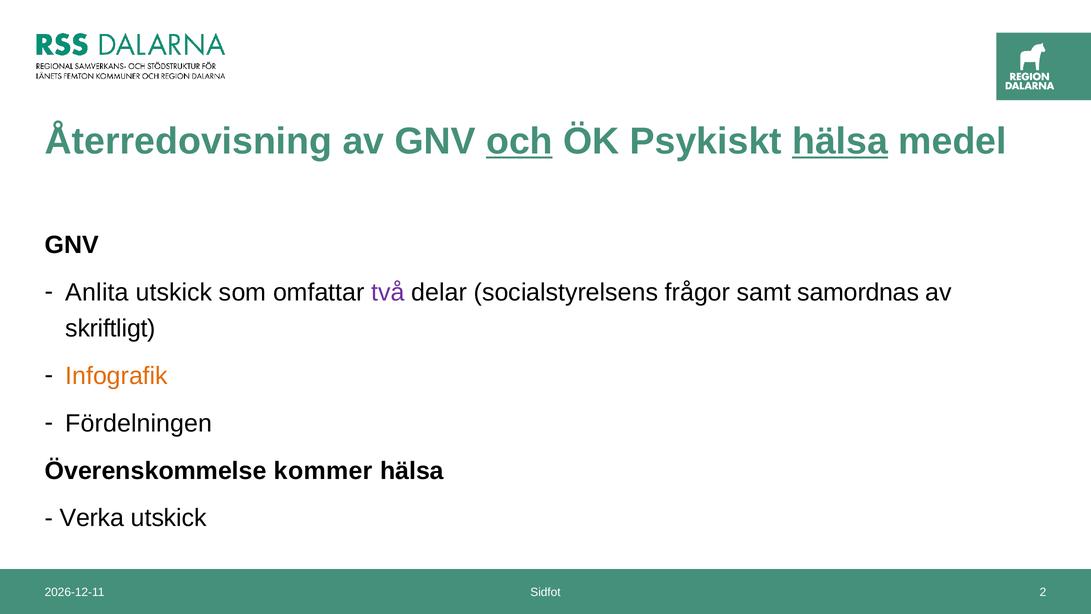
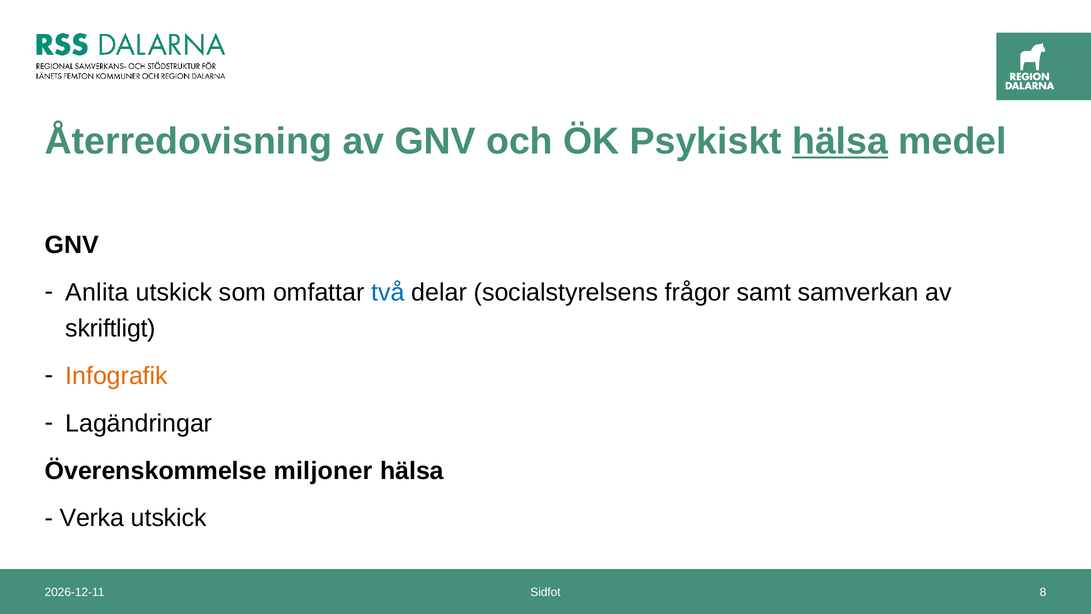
och underline: present -> none
två colour: purple -> blue
samordnas: samordnas -> samverkan
Fördelningen: Fördelningen -> Lagändringar
kommer: kommer -> miljoner
2: 2 -> 8
